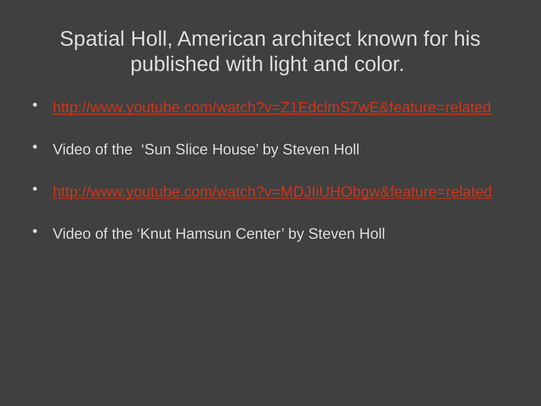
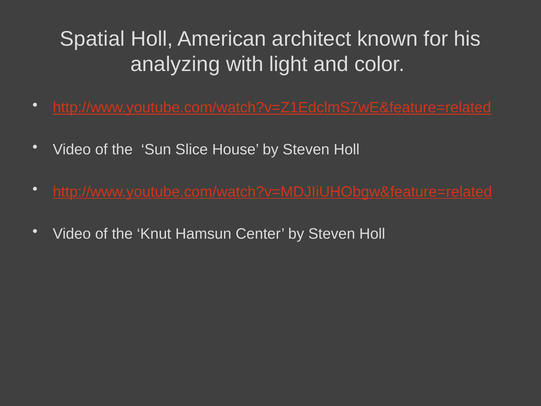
published: published -> analyzing
